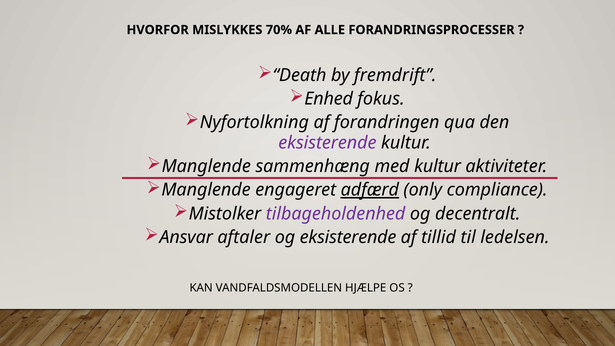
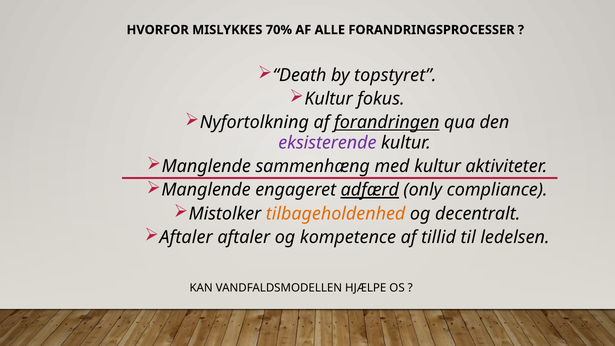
fremdrift: fremdrift -> topstyret
Enhed at (329, 99): Enhed -> Kultur
forandringen underline: none -> present
tilbageholdenhed colour: purple -> orange
Ansvar at (186, 237): Ansvar -> Aftaler
og eksisterende: eksisterende -> kompetence
